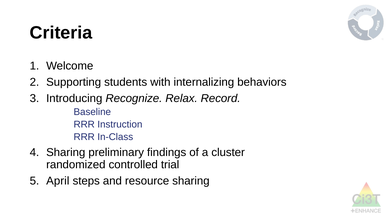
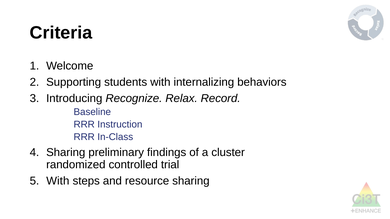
April at (58, 181): April -> With
